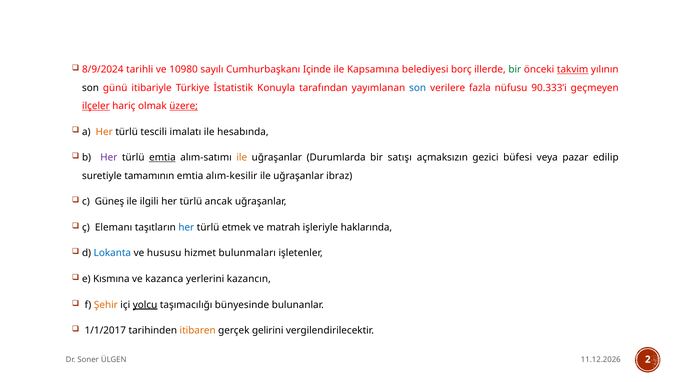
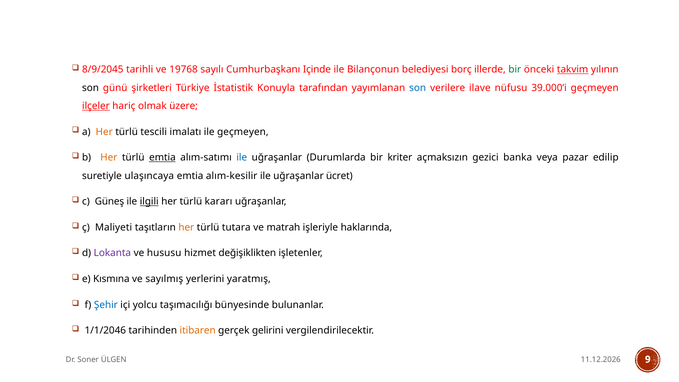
8/9/2024: 8/9/2024 -> 8/9/2045
10980: 10980 -> 19768
Kapsamına: Kapsamına -> Bilançonun
itibariyle: itibariyle -> şirketleri
fazla: fazla -> ilave
90.333’i: 90.333’i -> 39.000’i
üzere underline: present -> none
ile hesabında: hesabında -> geçmeyen
Her at (109, 158) colour: purple -> orange
ile at (242, 158) colour: orange -> blue
satışı: satışı -> kriter
büfesi: büfesi -> banka
tamamının: tamamının -> ulaşıncaya
ibraz: ibraz -> ücret
ilgili underline: none -> present
ancak: ancak -> kararı
Elemanı: Elemanı -> Maliyeti
her at (186, 227) colour: blue -> orange
etmek: etmek -> tutara
Lokanta colour: blue -> purple
bulunmaları: bulunmaları -> değişiklikten
kazanca: kazanca -> sayılmış
kazancın: kazancın -> yaratmış
Şehir colour: orange -> blue
yolcu underline: present -> none
1/1/2017: 1/1/2017 -> 1/1/2046
2: 2 -> 9
